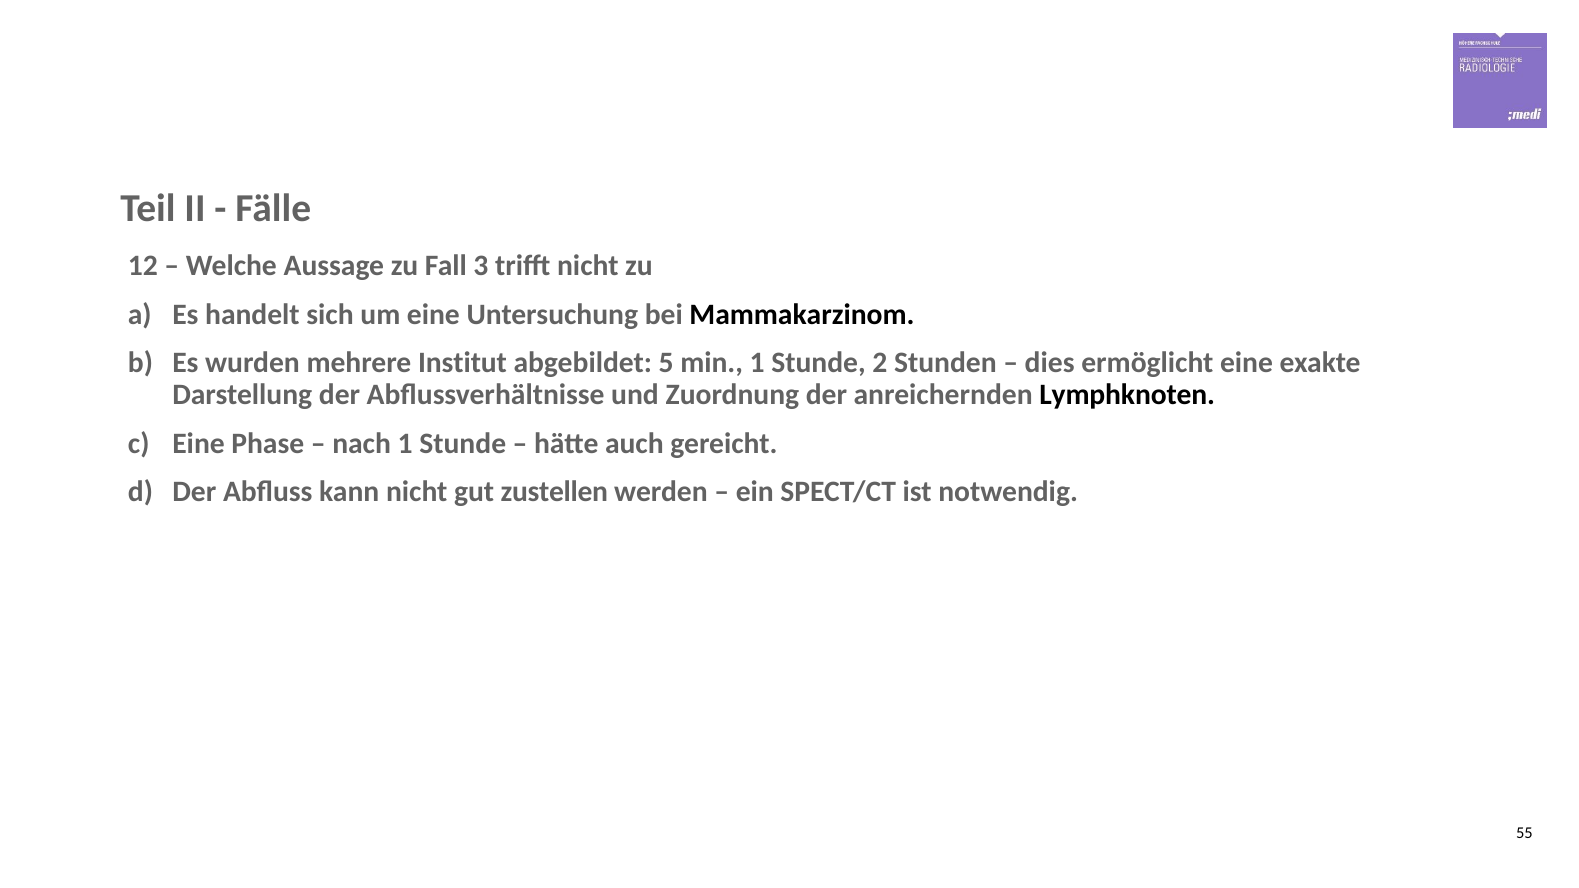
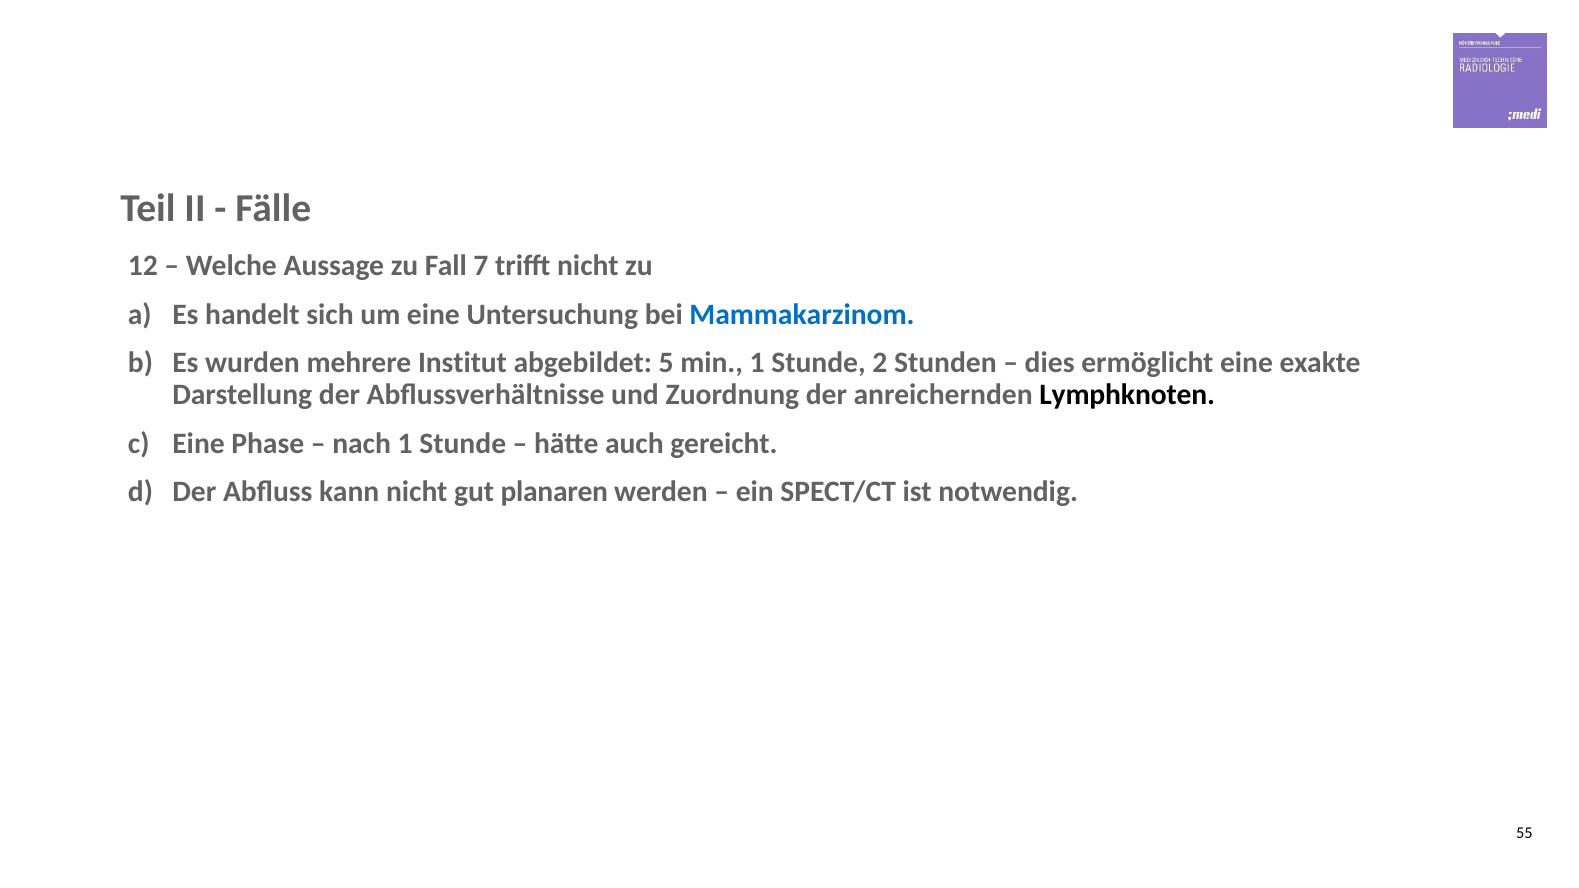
3: 3 -> 7
Mammakarzinom colour: black -> blue
zustellen: zustellen -> planaren
